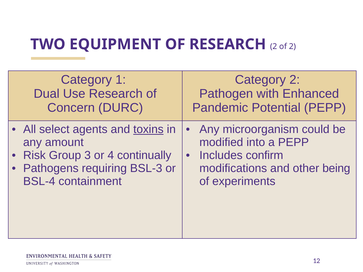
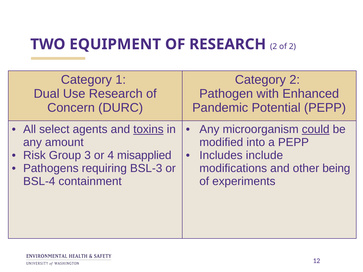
could underline: none -> present
continually: continually -> misapplied
confirm: confirm -> include
